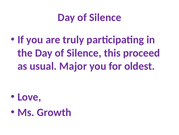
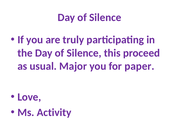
oldest: oldest -> paper
Growth: Growth -> Activity
